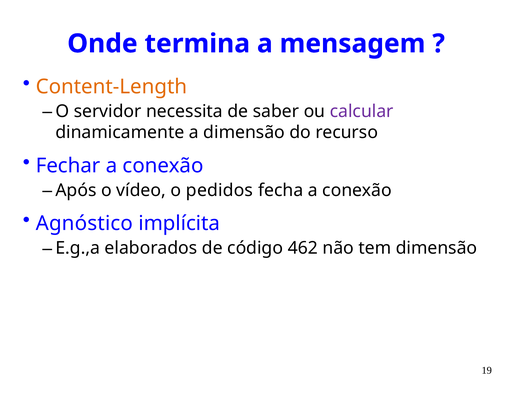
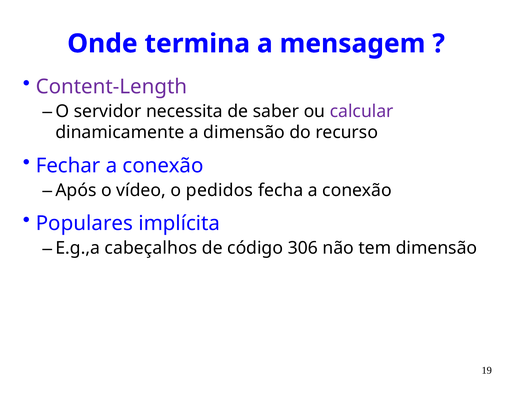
Content-Length colour: orange -> purple
Agnóstico: Agnóstico -> Populares
elaborados: elaborados -> cabeçalhos
462: 462 -> 306
